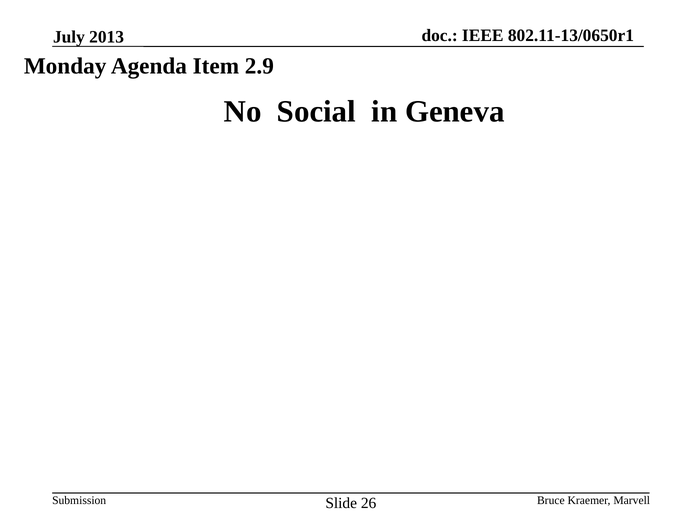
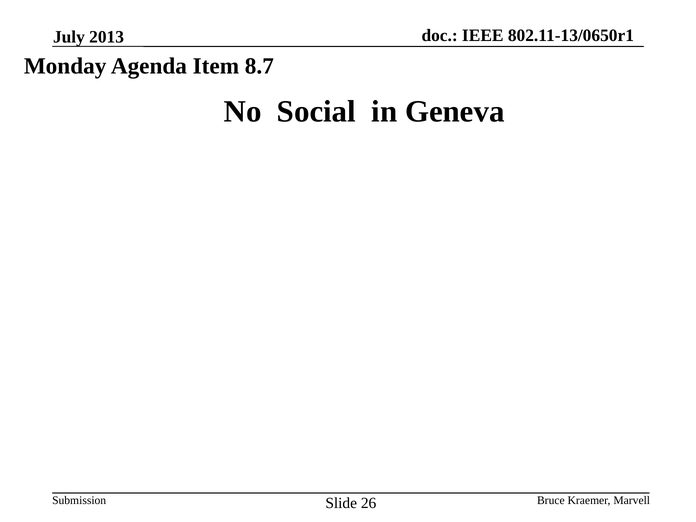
2.9: 2.9 -> 8.7
